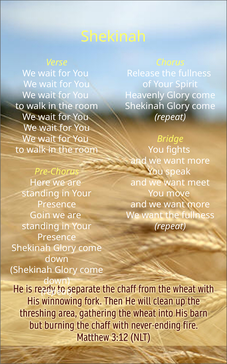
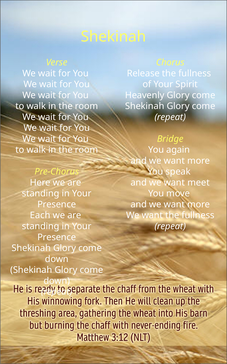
fights: fights -> again
Goin: Goin -> Each
